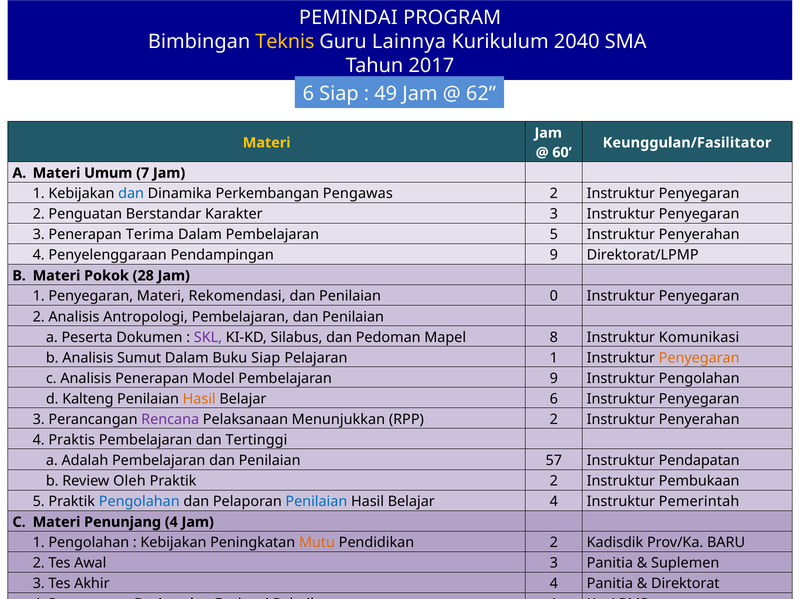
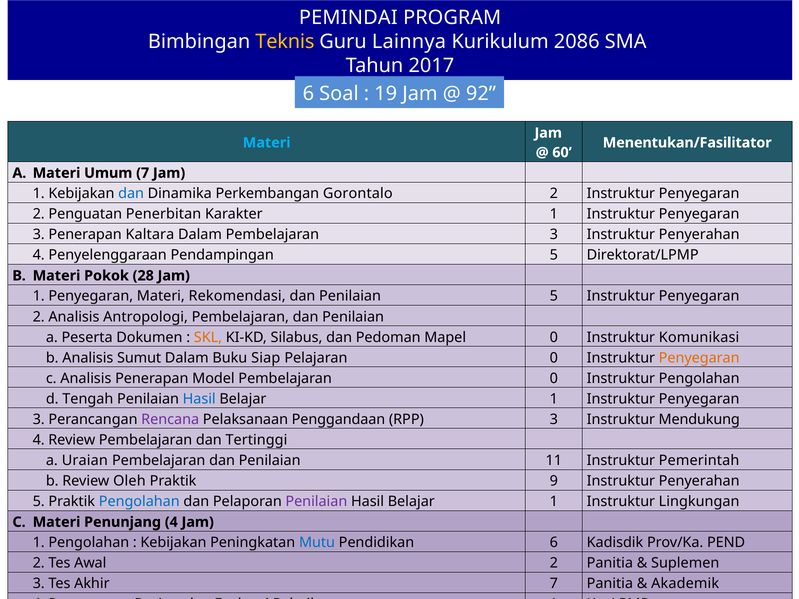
2040: 2040 -> 2086
6 Siap: Siap -> Soal
49: 49 -> 19
62: 62 -> 92
Materi at (267, 143) colour: yellow -> light blue
Keunggulan/Fasilitator: Keunggulan/Fasilitator -> Menentukan/Fasilitator
Pengawas: Pengawas -> Gorontalo
Berstandar: Berstandar -> Penerbitan
Karakter 3: 3 -> 1
Terima: Terima -> Kaltara
Pembelajaran 5: 5 -> 3
Pendampingan 9: 9 -> 5
Penilaian 0: 0 -> 5
SKL colour: purple -> orange
Mapel 8: 8 -> 0
Pelajaran 1: 1 -> 0
Pembelajaran 9: 9 -> 0
Kalteng: Kalteng -> Tengah
Hasil at (199, 399) colour: orange -> blue
6 at (554, 399): 6 -> 1
Menunjukkan: Menunjukkan -> Penggandaan
RPP 2: 2 -> 3
Penyerahan at (699, 420): Penyerahan -> Mendukung
4 Praktis: Praktis -> Review
Adalah: Adalah -> Uraian
57: 57 -> 11
Pendapatan: Pendapatan -> Pemerintah
Praktik 2: 2 -> 9
Pembukaan at (699, 481): Pembukaan -> Penyerahan
Penilaian at (316, 502) colour: blue -> purple
4 at (554, 502): 4 -> 1
Pemerintah: Pemerintah -> Lingkungan
Mutu colour: orange -> blue
Pendidikan 2: 2 -> 6
BARU: BARU -> PEND
Awal 3: 3 -> 2
Akhir 4: 4 -> 7
Direktorat: Direktorat -> Akademik
